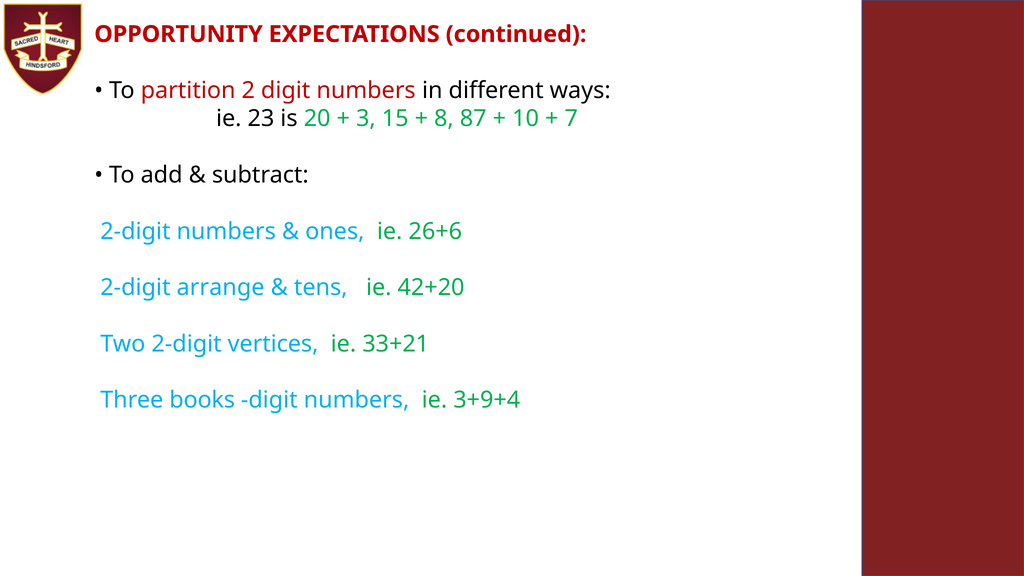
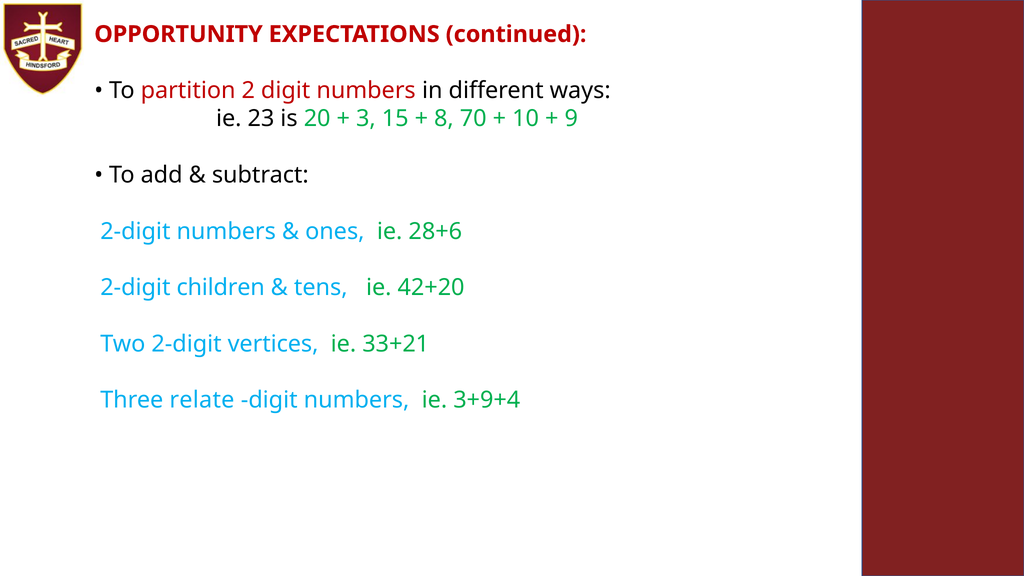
87: 87 -> 70
7: 7 -> 9
26+6: 26+6 -> 28+6
arrange: arrange -> children
books: books -> relate
